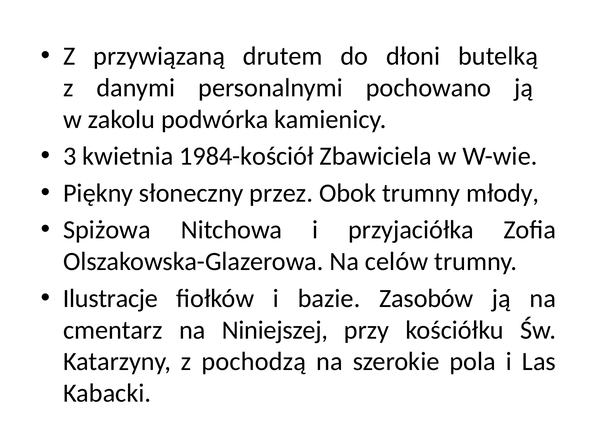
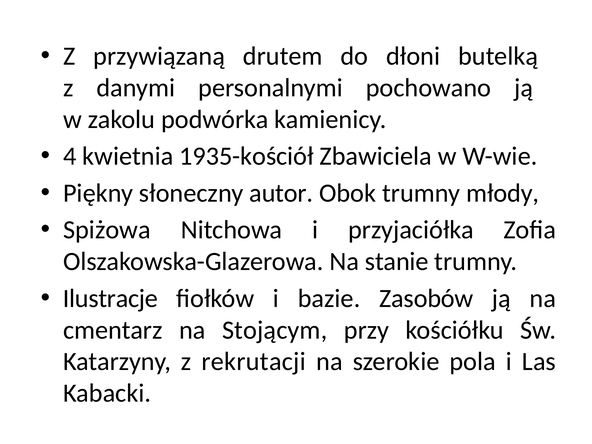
3: 3 -> 4
1984-kościół: 1984-kościół -> 1935-kościół
przez: przez -> autor
celów: celów -> stanie
Niniejszej: Niniejszej -> Stojącym
pochodzą: pochodzą -> rekrutacji
